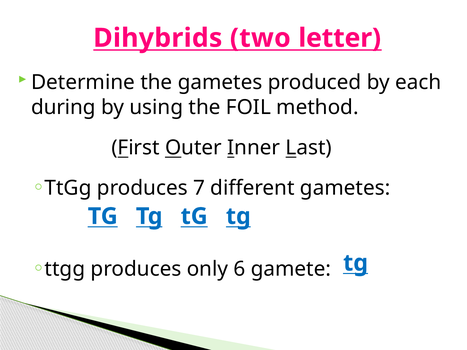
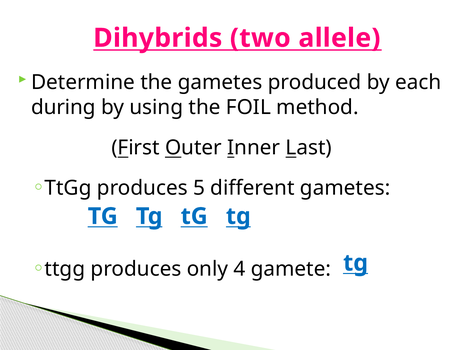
letter: letter -> allele
7: 7 -> 5
6: 6 -> 4
